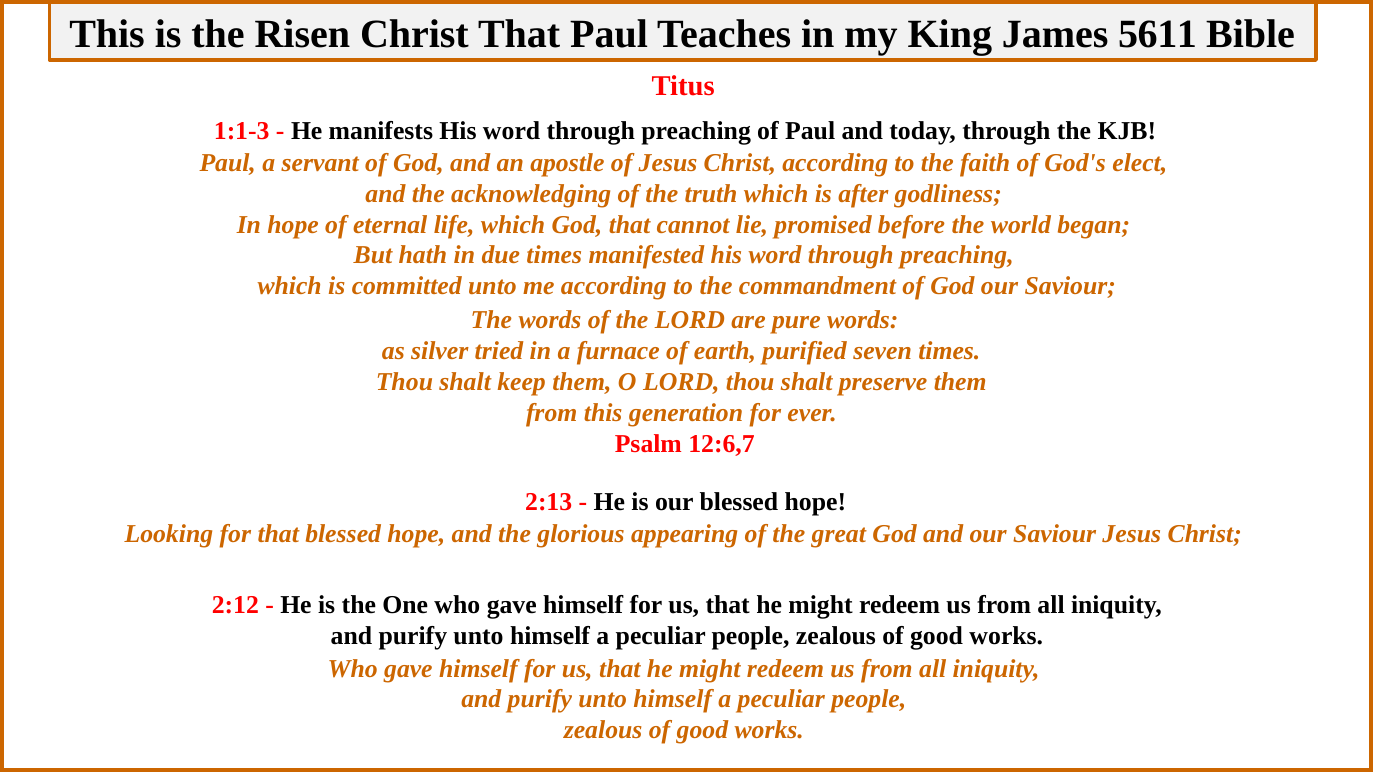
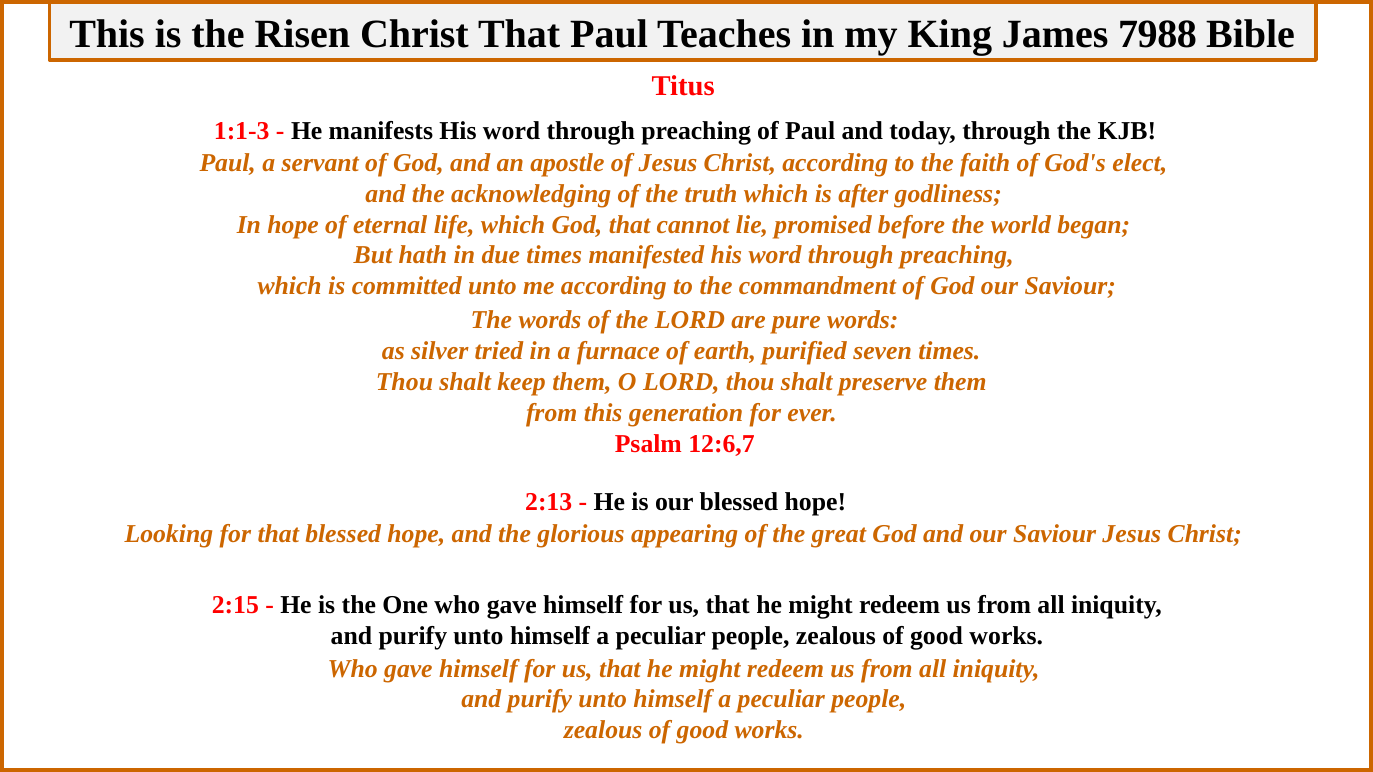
5611: 5611 -> 7988
2:12: 2:12 -> 2:15
